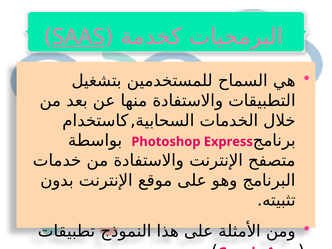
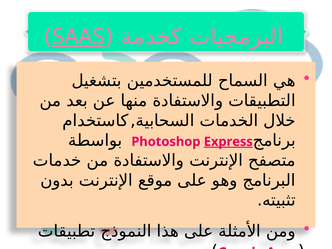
Express underline: none -> present
